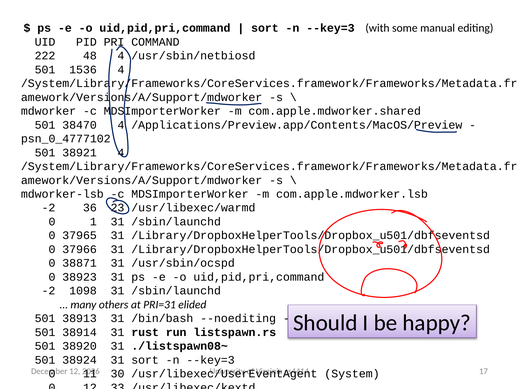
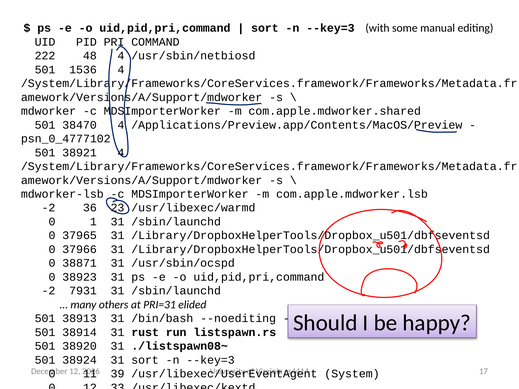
1098: 1098 -> 7931
30: 30 -> 39
